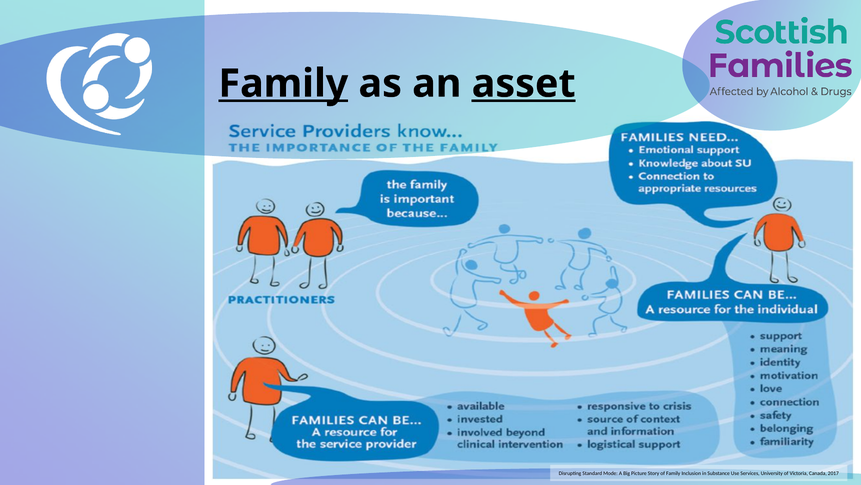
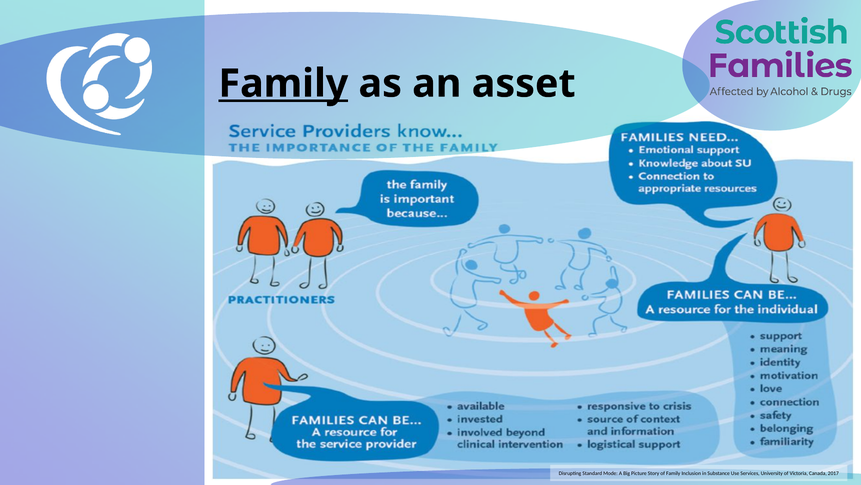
asset underline: present -> none
